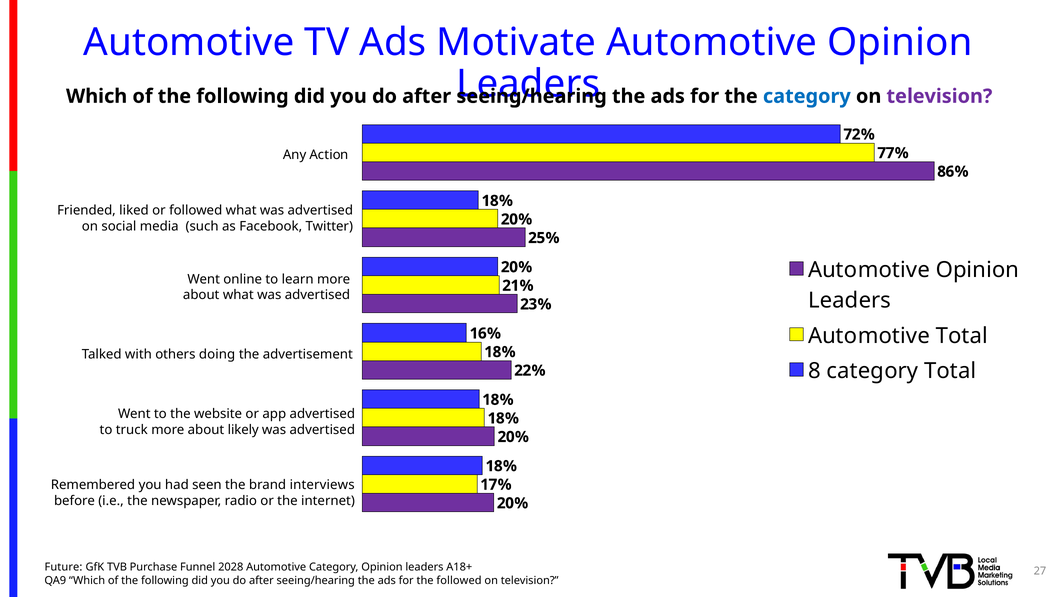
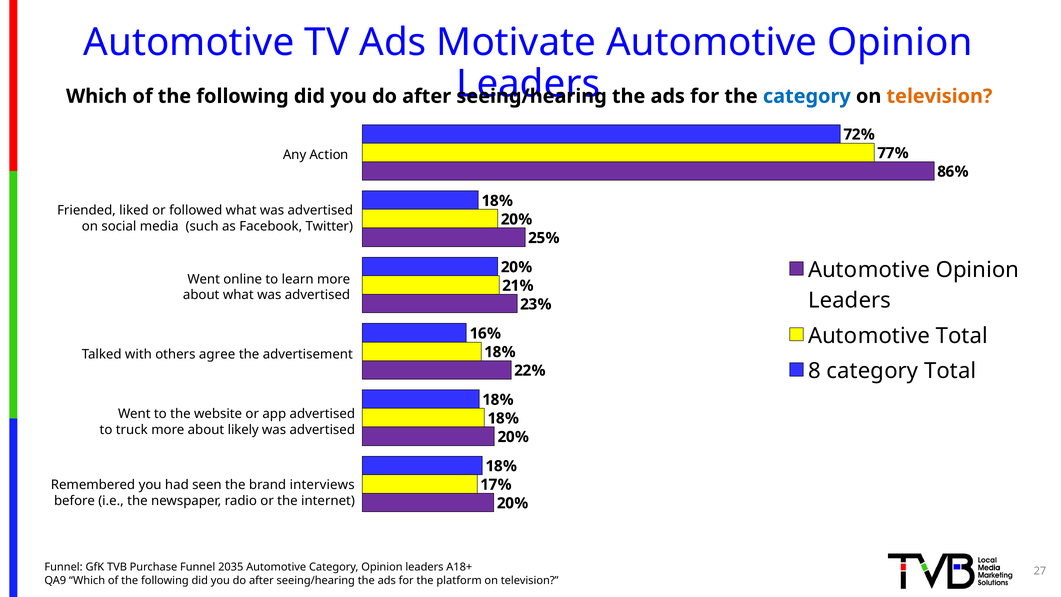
television at (939, 96) colour: purple -> orange
doing: doing -> agree
Future at (63, 567): Future -> Funnel
2028: 2028 -> 2035
the followed: followed -> platform
